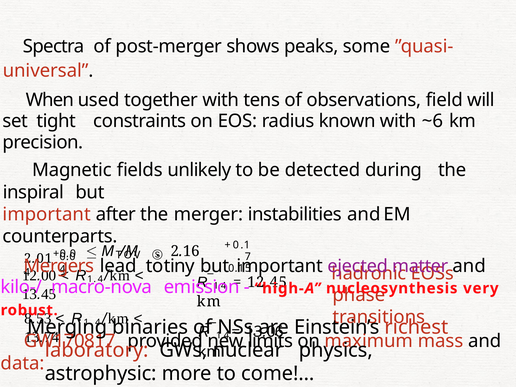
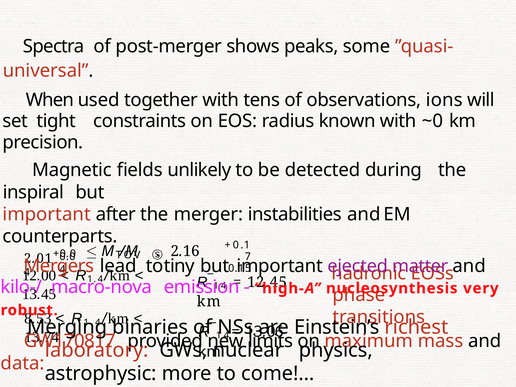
field: field -> ions
~6: ~6 -> ~0
